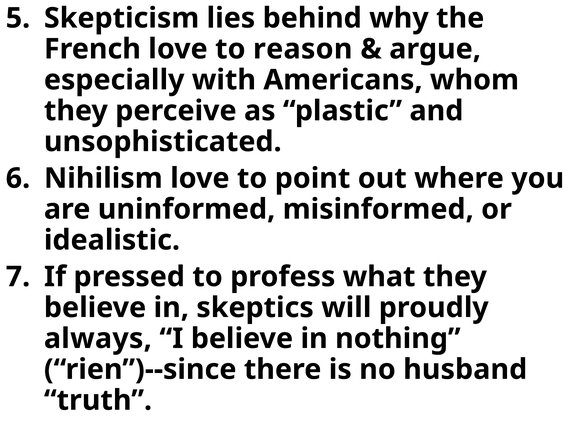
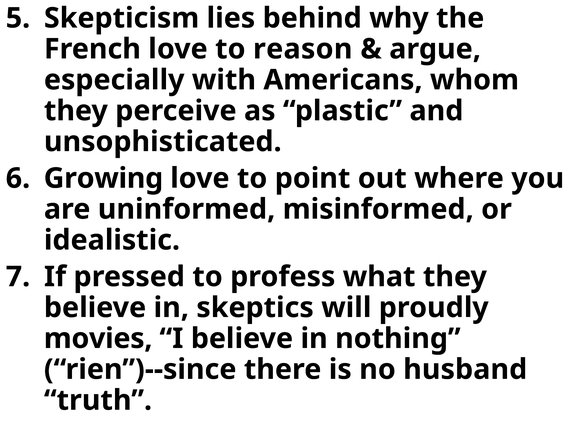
Nihilism: Nihilism -> Growing
always: always -> movies
